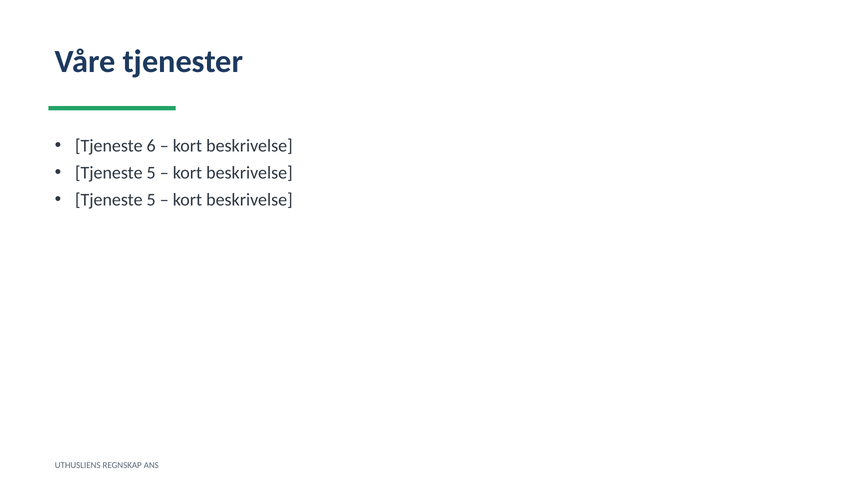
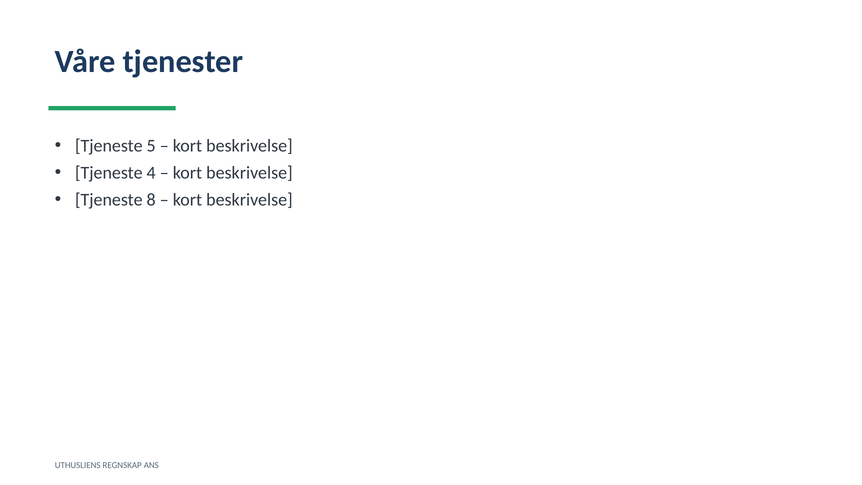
6: 6 -> 5
5 at (151, 173): 5 -> 4
5 at (151, 200): 5 -> 8
